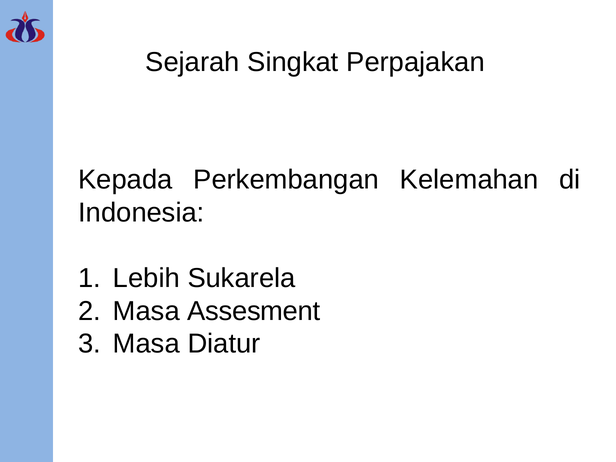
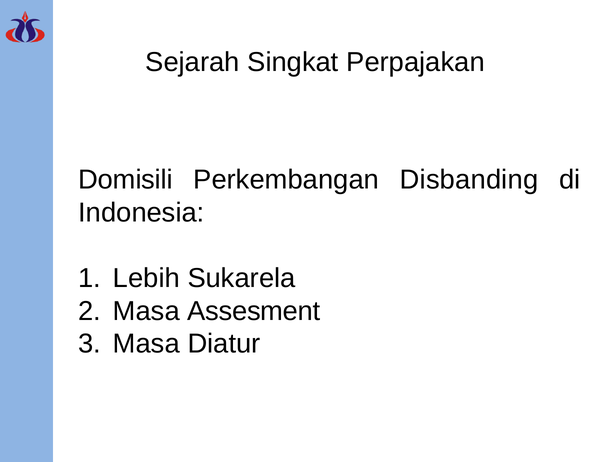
Kepada: Kepada -> Domisili
Kelemahan: Kelemahan -> Disbanding
